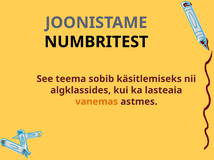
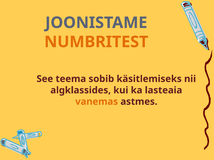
NUMBRITEST colour: black -> orange
